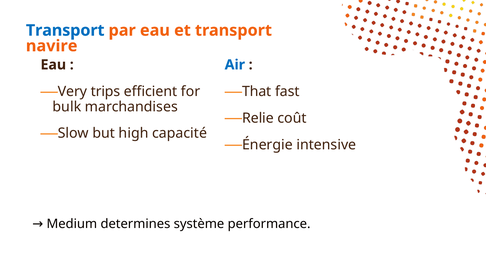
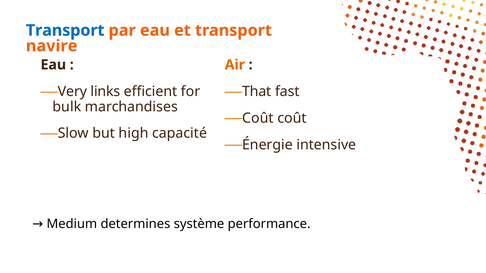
Air colour: blue -> orange
trips: trips -> links
Relie at (258, 118): Relie -> Coût
